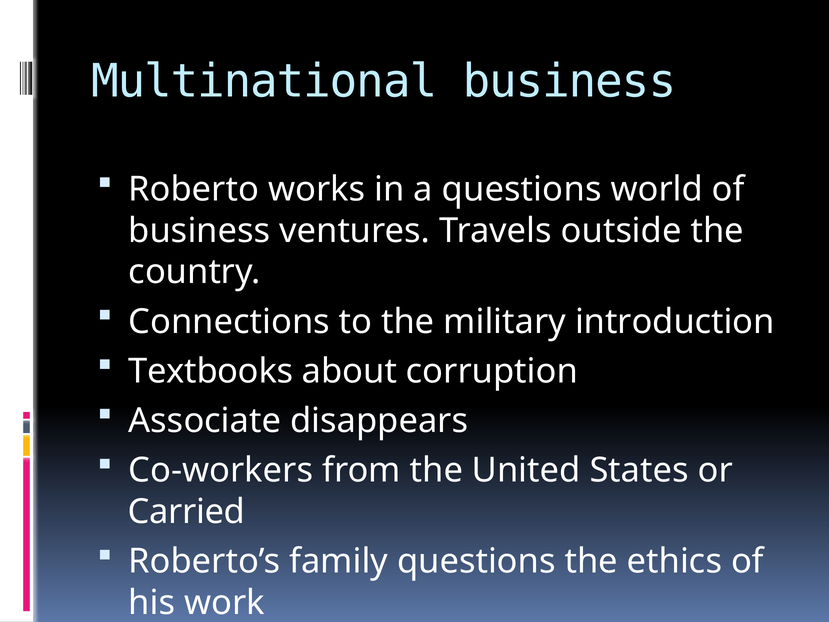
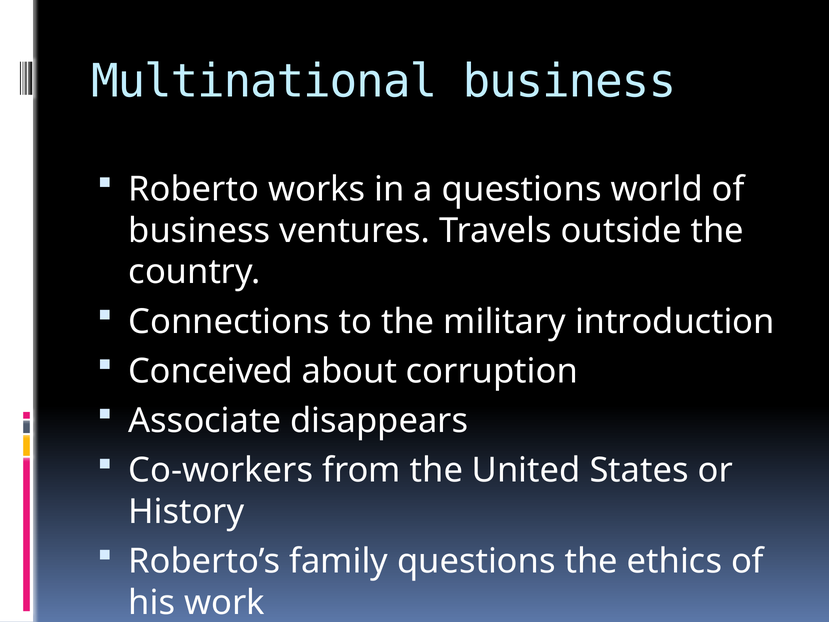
Textbooks: Textbooks -> Conceived
Carried: Carried -> History
